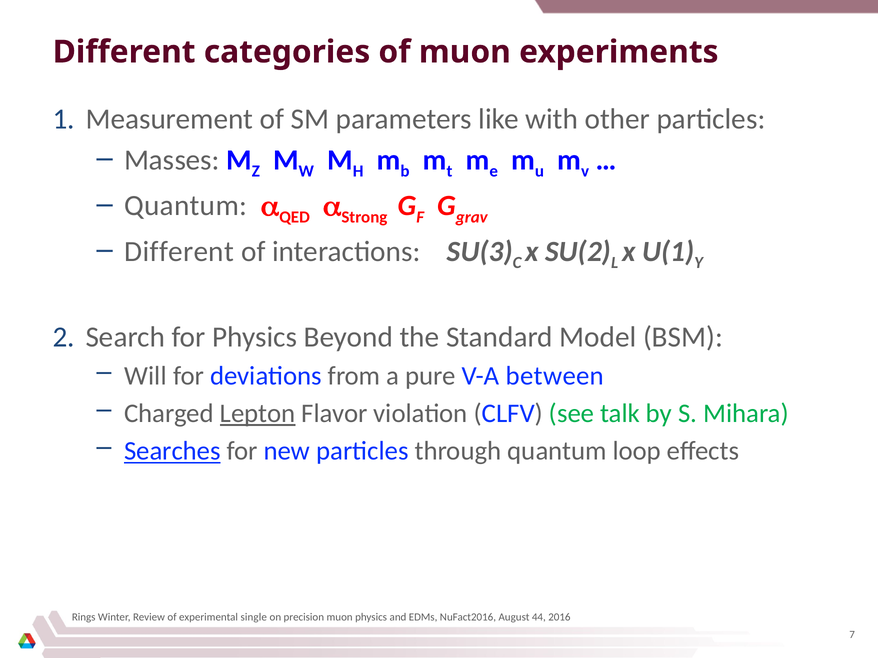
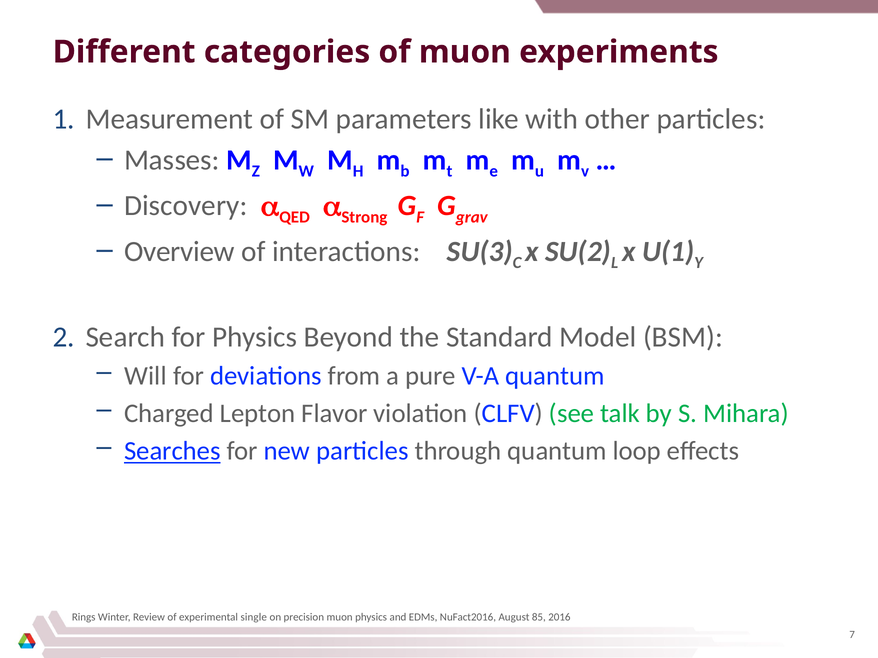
Quantum at (186, 206): Quantum -> Discovery
Different at (179, 252): Different -> Overview
V-A between: between -> quantum
Lepton underline: present -> none
44: 44 -> 85
